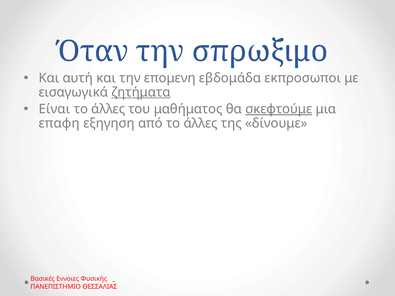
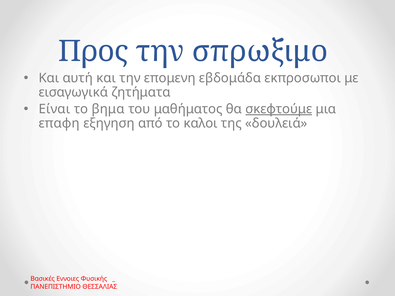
Όταν: Όταν -> Προς
ζητήματα underline: present -> none
άλλες at (108, 109): άλλες -> βημα
από το άλλες: άλλες -> καλοι
δίνουμε: δίνουμε -> δουλειά
